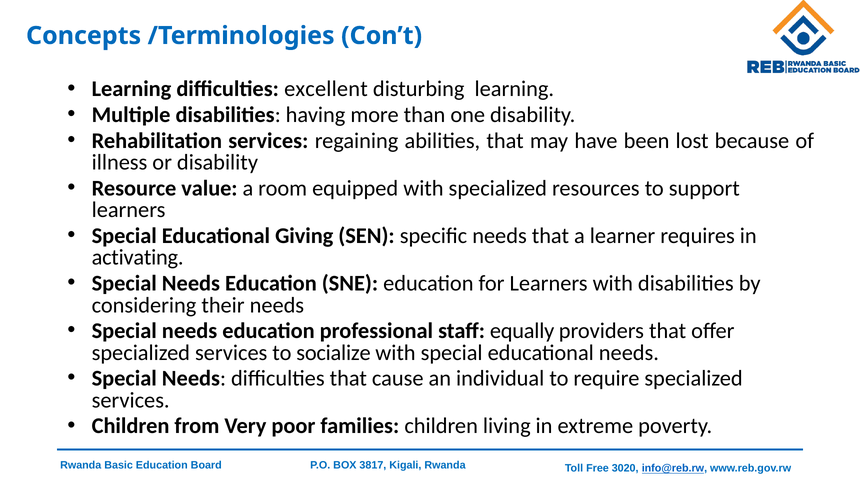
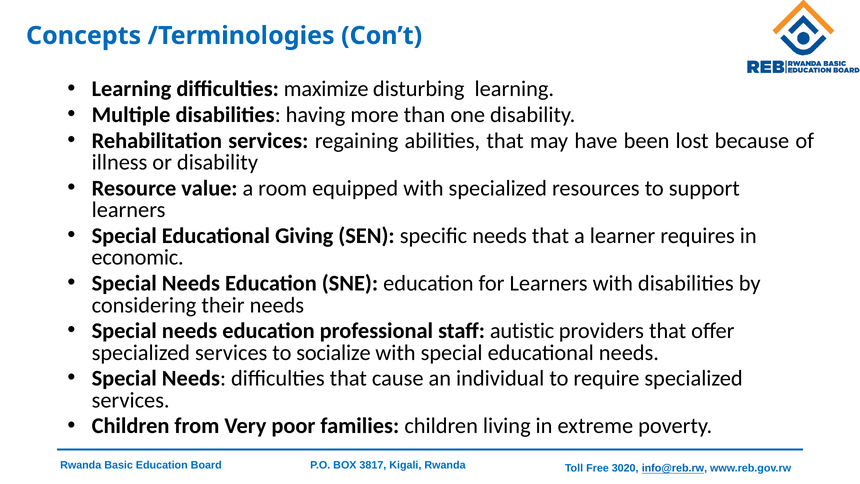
excellent: excellent -> maximize
activating: activating -> economic
equally: equally -> autistic
